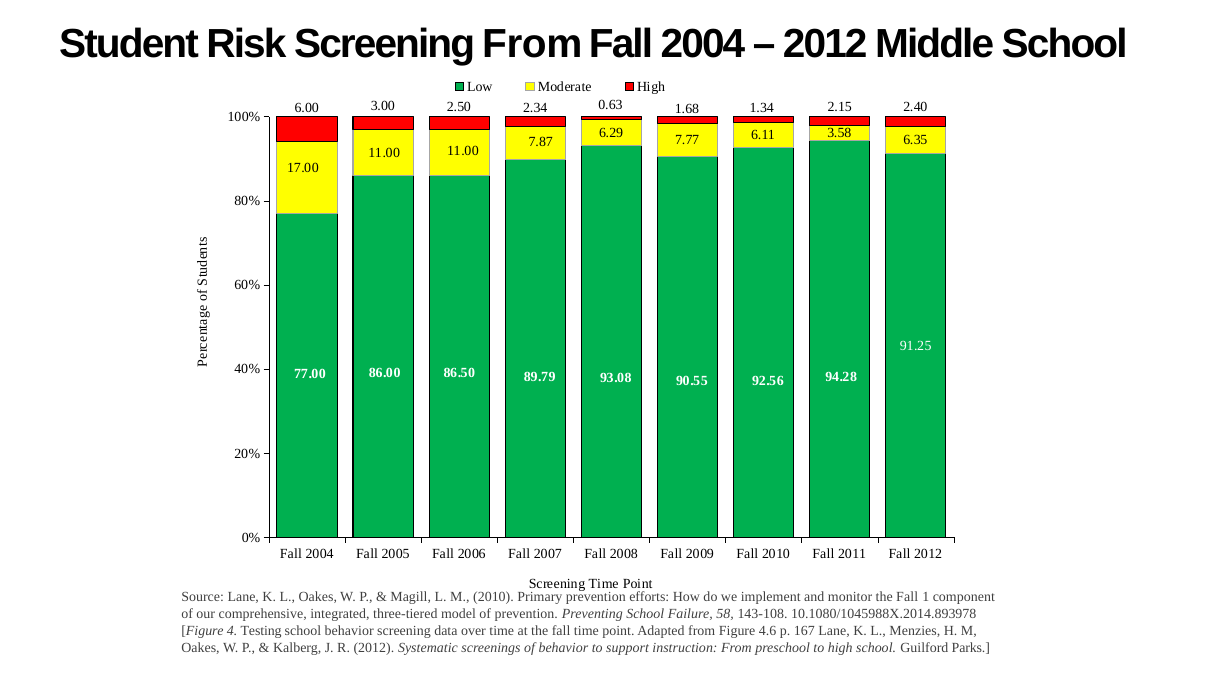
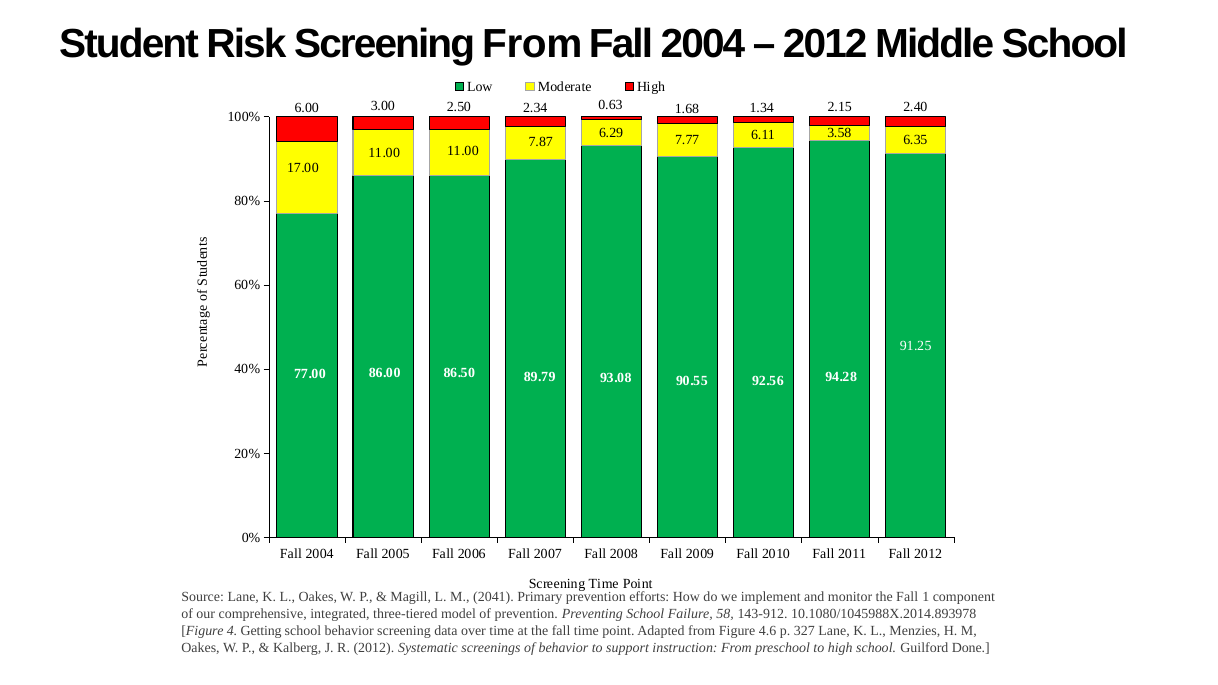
M 2010: 2010 -> 2041
143-108: 143-108 -> 143-912
Testing: Testing -> Getting
167: 167 -> 327
Parks: Parks -> Done
